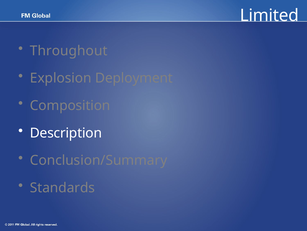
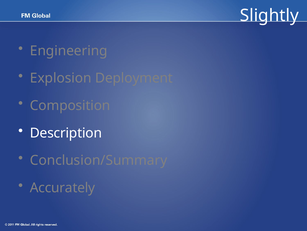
Limited: Limited -> Slightly
Throughout: Throughout -> Engineering
Standards: Standards -> Accurately
